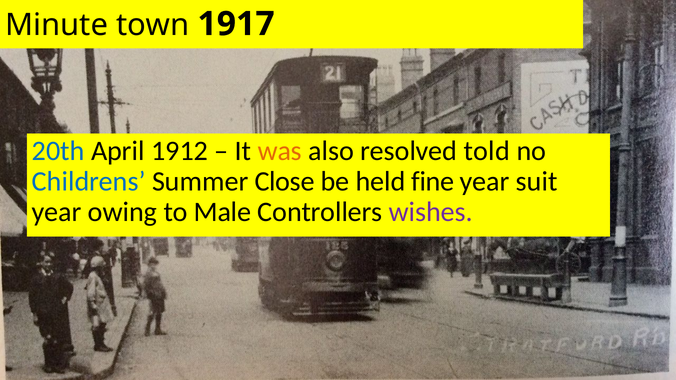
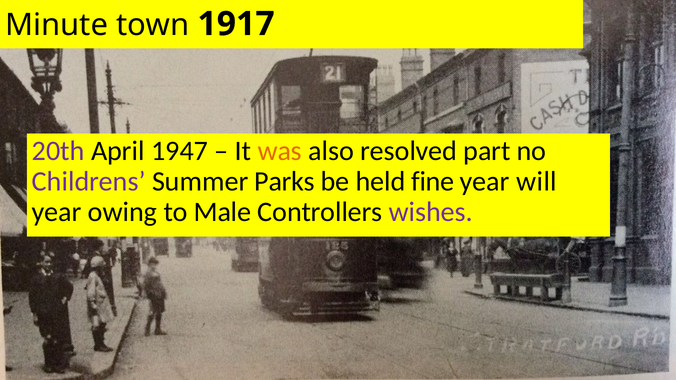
20th colour: blue -> purple
1912: 1912 -> 1947
told: told -> part
Childrens colour: blue -> purple
Close: Close -> Parks
suit: suit -> will
